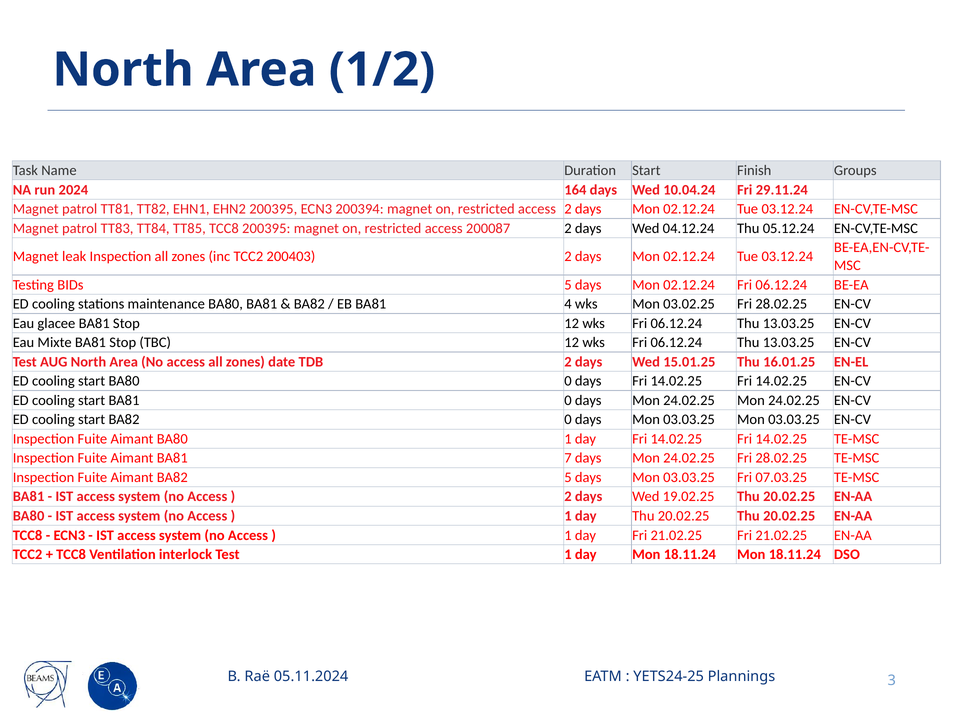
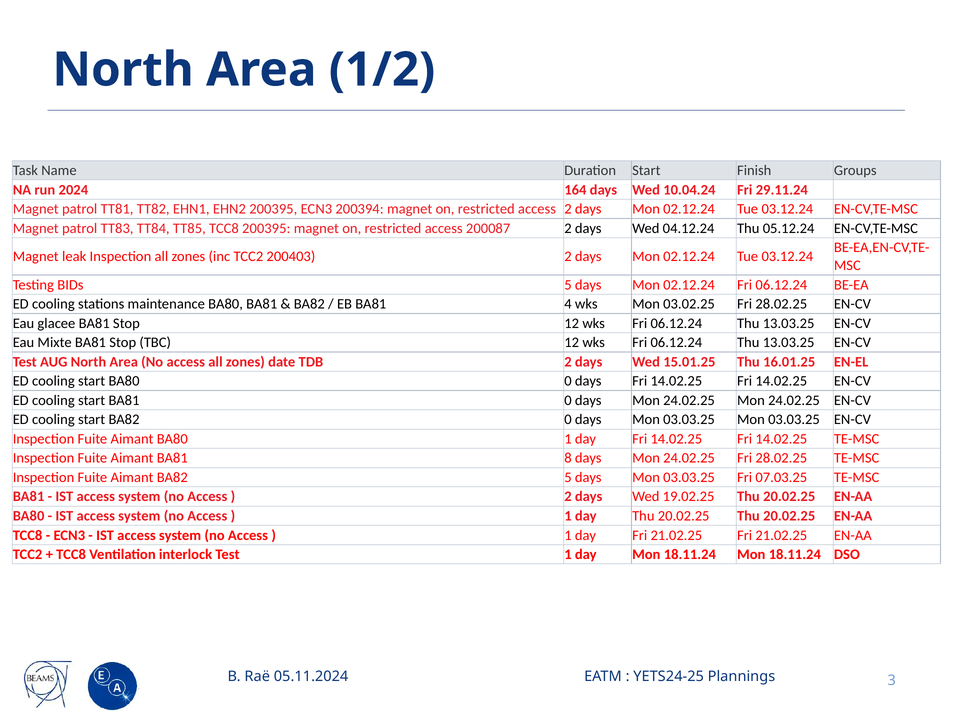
7: 7 -> 8
